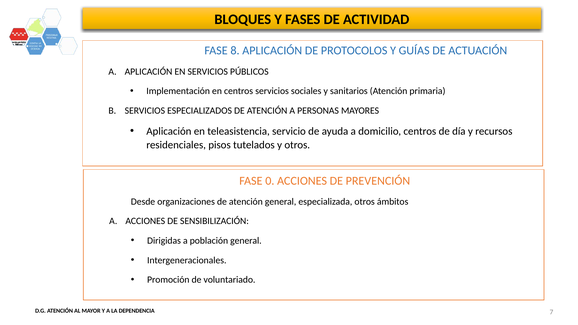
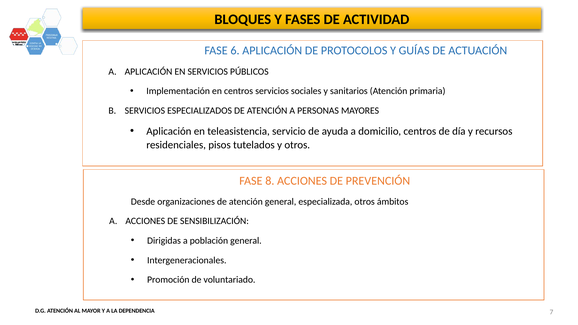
8: 8 -> 6
0: 0 -> 8
